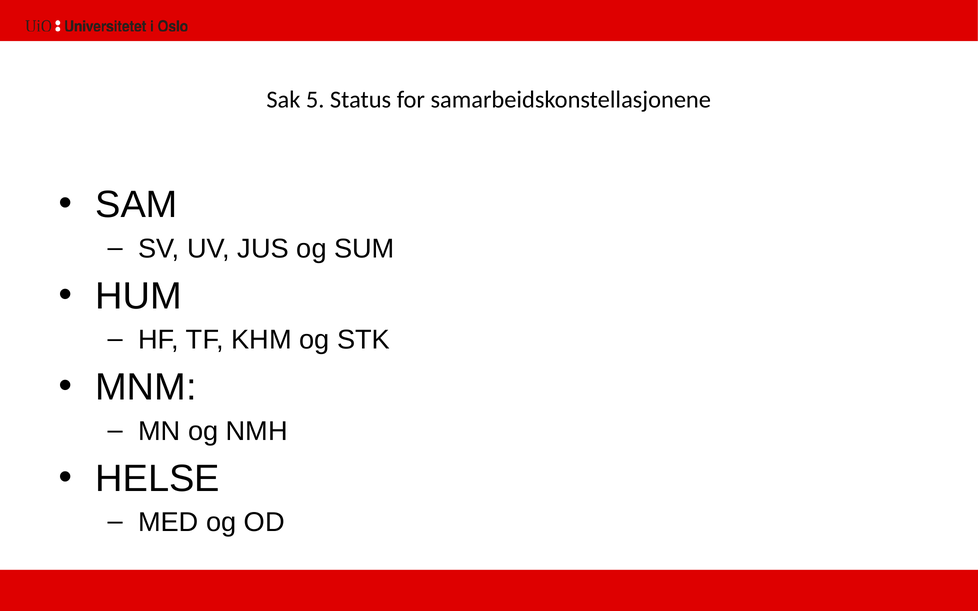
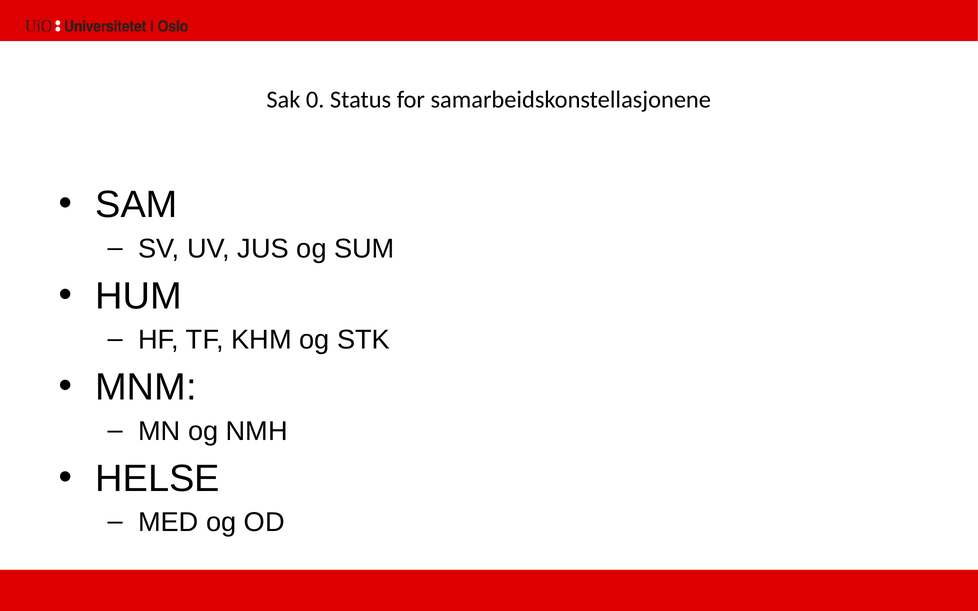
5: 5 -> 0
